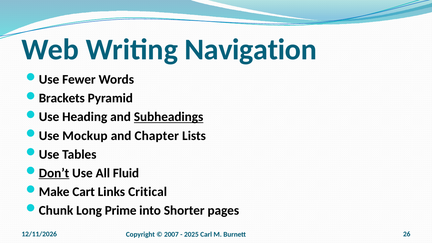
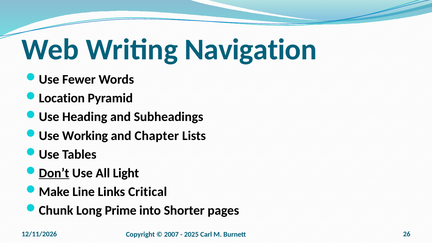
Brackets: Brackets -> Location
Subheadings underline: present -> none
Mockup: Mockup -> Working
Fluid: Fluid -> Light
Cart: Cart -> Line
